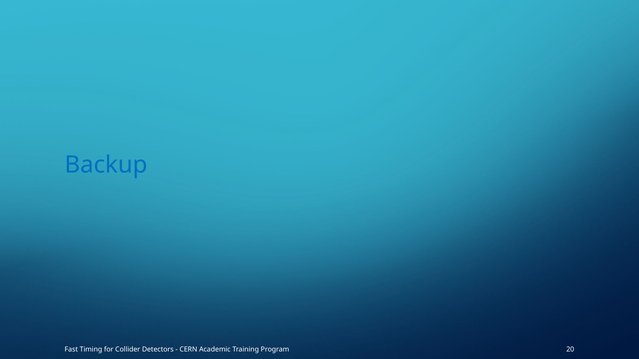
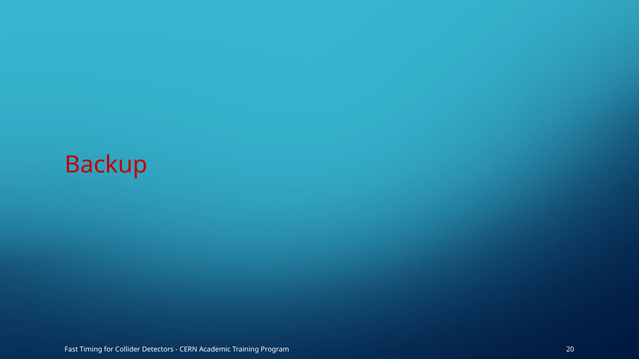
Backup colour: blue -> red
